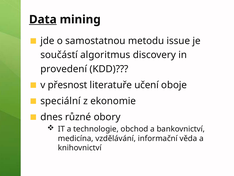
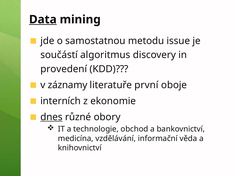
přesnost: přesnost -> záznamy
učení: učení -> první
speciální: speciální -> interních
dnes underline: none -> present
